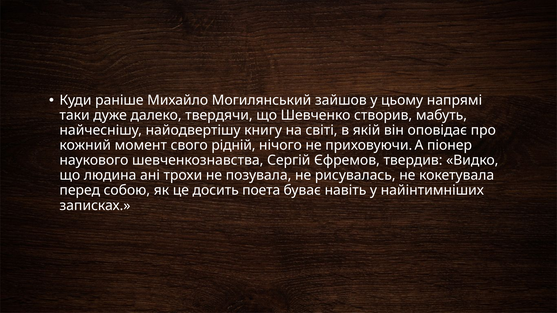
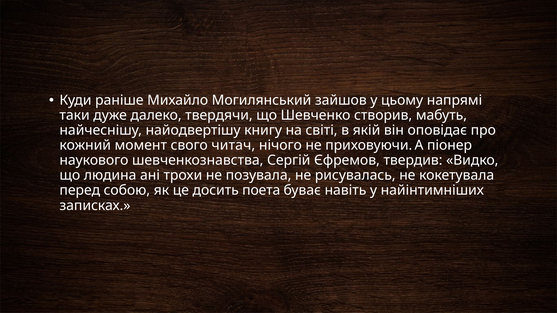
рідній: рідній -> читач
